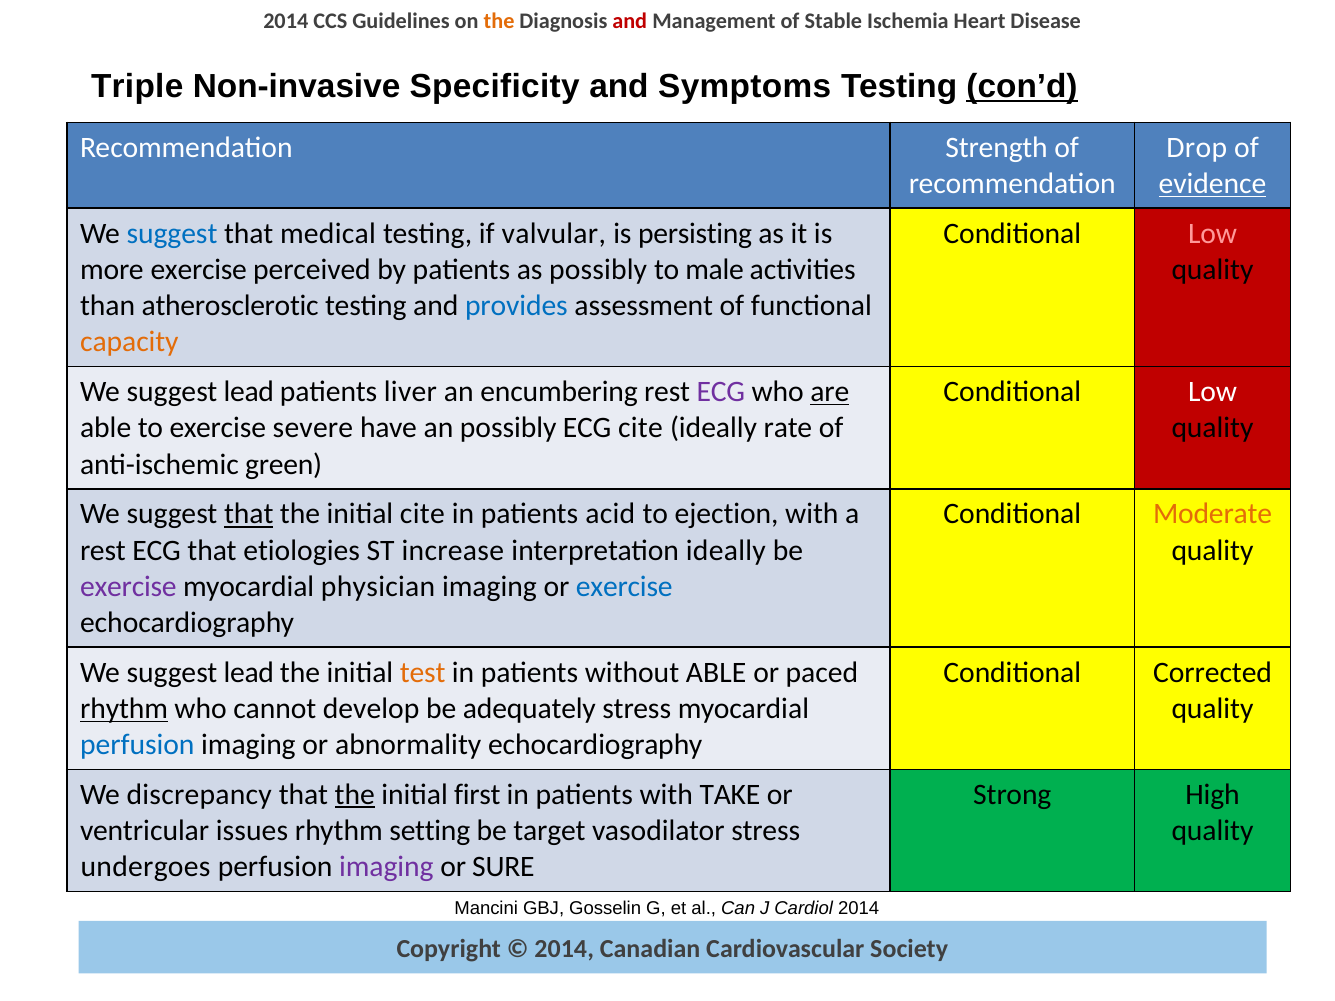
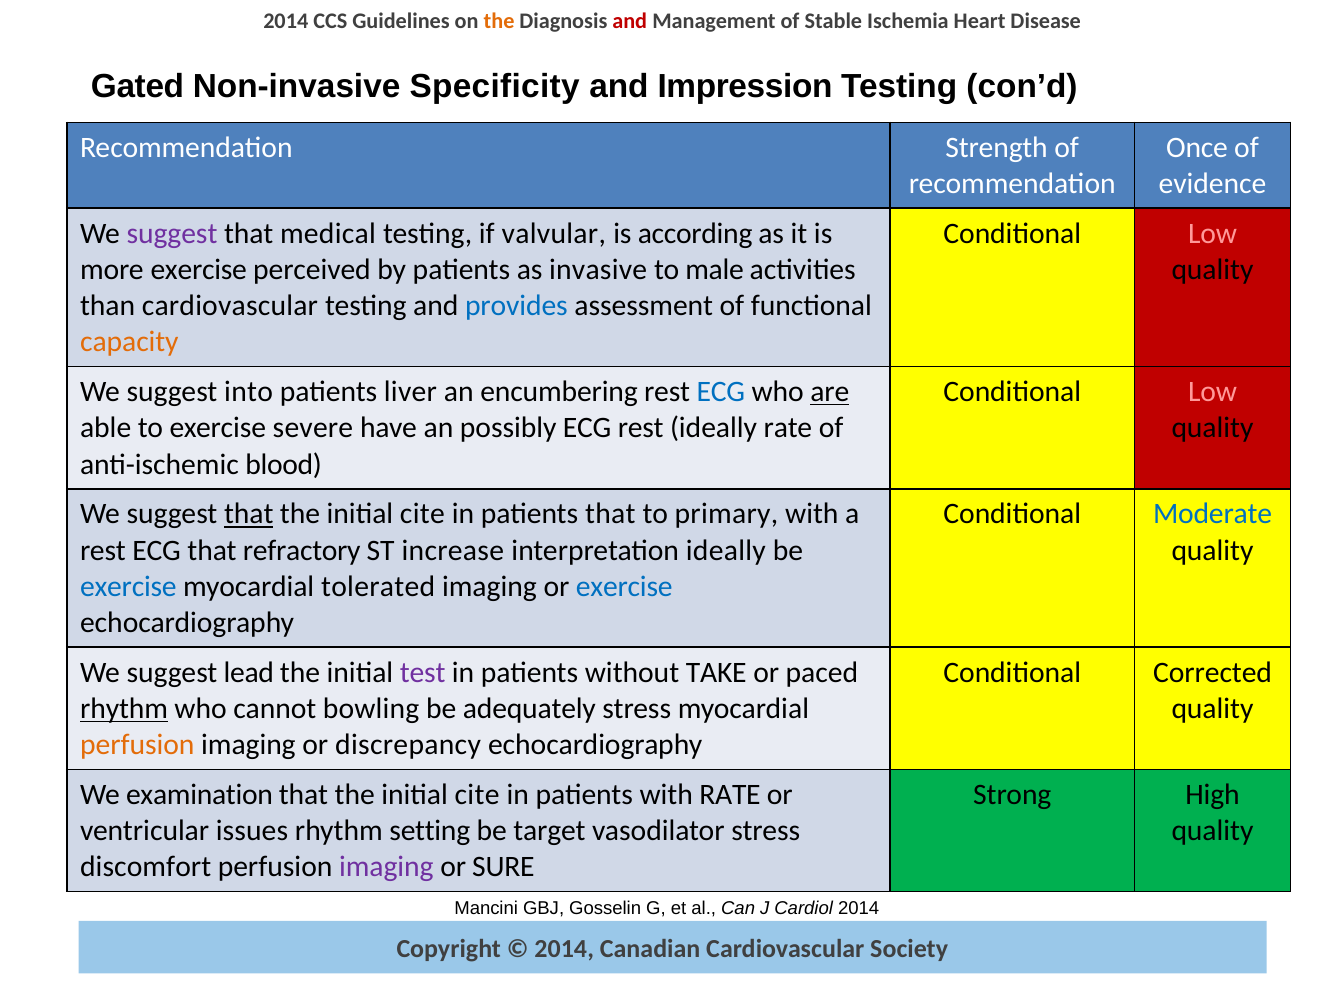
Triple: Triple -> Gated
Symptoms: Symptoms -> Impression
con’d underline: present -> none
Drop: Drop -> Once
evidence underline: present -> none
suggest at (172, 233) colour: blue -> purple
persisting: persisting -> according
as possibly: possibly -> invasive
than atherosclerotic: atherosclerotic -> cardiovascular
lead at (249, 392): lead -> into
ECG at (721, 392) colour: purple -> blue
Low at (1213, 392) colour: white -> pink
ECG cite: cite -> rest
green: green -> blood
patients acid: acid -> that
ejection: ejection -> primary
Moderate colour: orange -> blue
etiologies: etiologies -> refractory
exercise at (128, 587) colour: purple -> blue
physician: physician -> tolerated
test colour: orange -> purple
without ABLE: ABLE -> TAKE
develop: develop -> bowling
perfusion at (137, 745) colour: blue -> orange
abnormality: abnormality -> discrepancy
discrepancy: discrepancy -> examination
the at (355, 795) underline: present -> none
first at (477, 795): first -> cite
with TAKE: TAKE -> RATE
undergoes: undergoes -> discomfort
